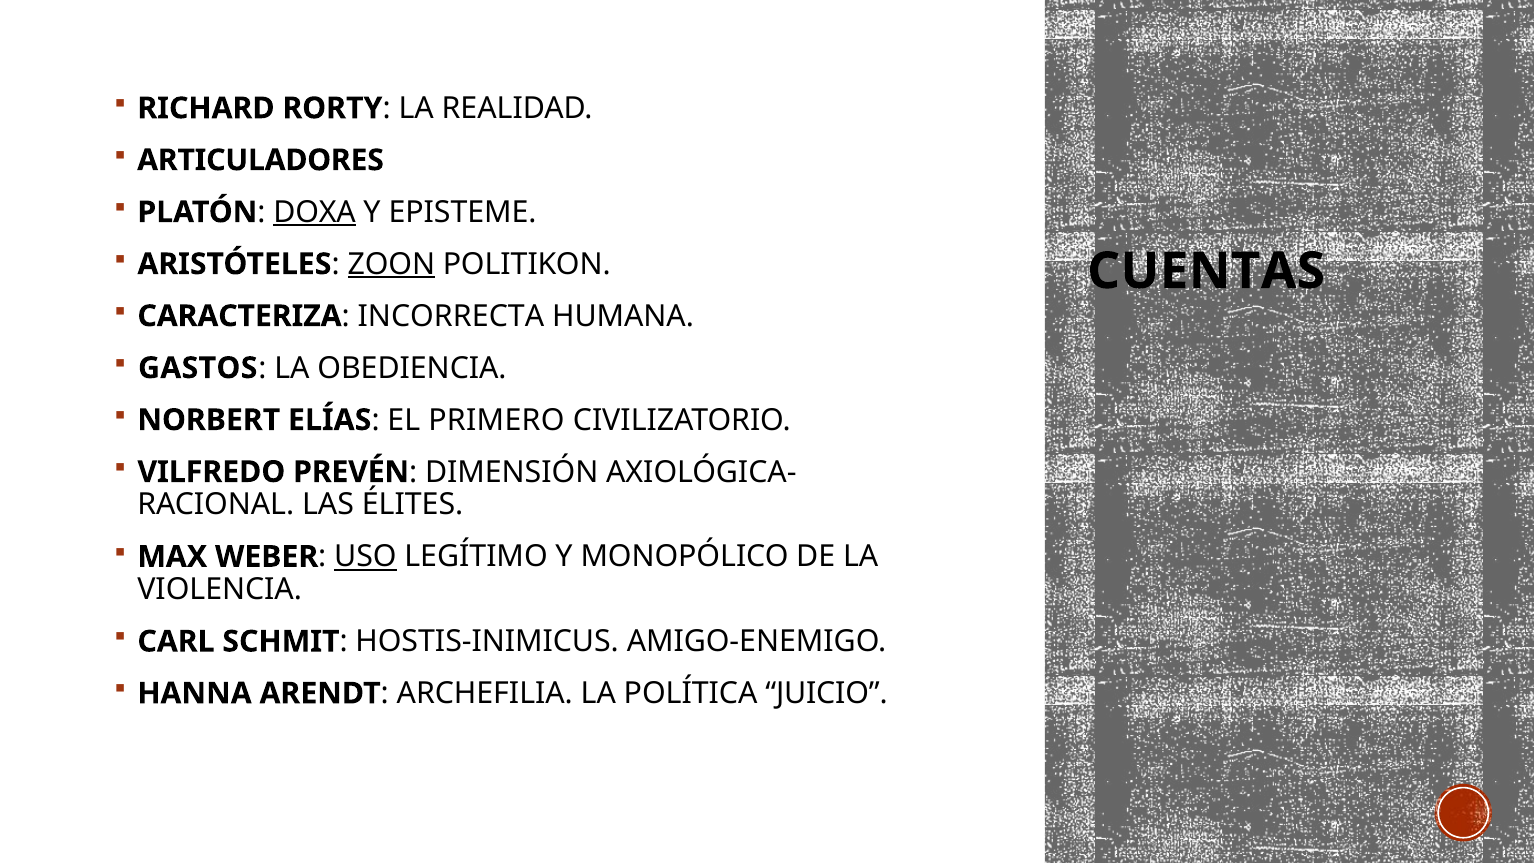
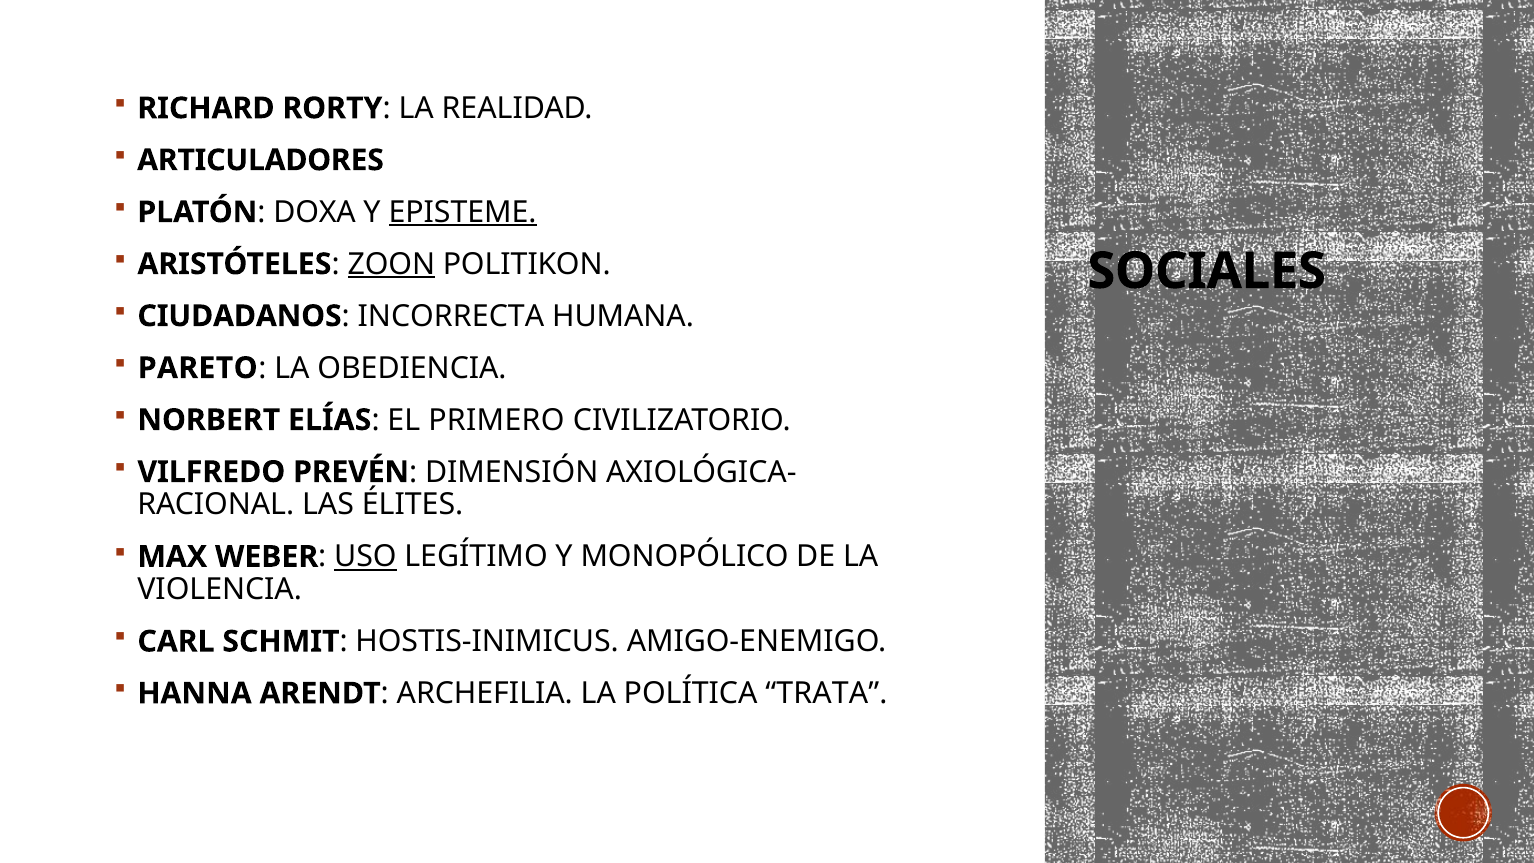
DOXA underline: present -> none
EPISTEME underline: none -> present
CUENTAS: CUENTAS -> SOCIALES
CARACTERIZA: CARACTERIZA -> CIUDADANOS
GASTOS: GASTOS -> PARETO
JUICIO: JUICIO -> TRATA
